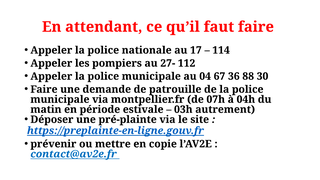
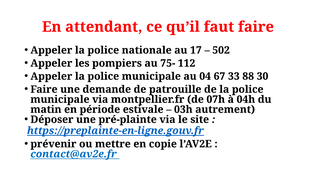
114: 114 -> 502
27-: 27- -> 75-
36: 36 -> 33
